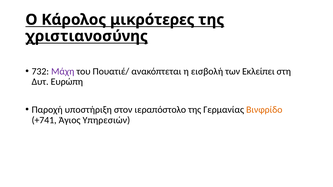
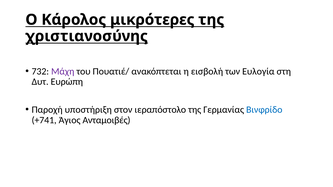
Εκλείπει: Εκλείπει -> Ευλογία
Βινφρίδο colour: orange -> blue
Υπηρεσιών: Υπηρεσιών -> Ανταμοιβές
